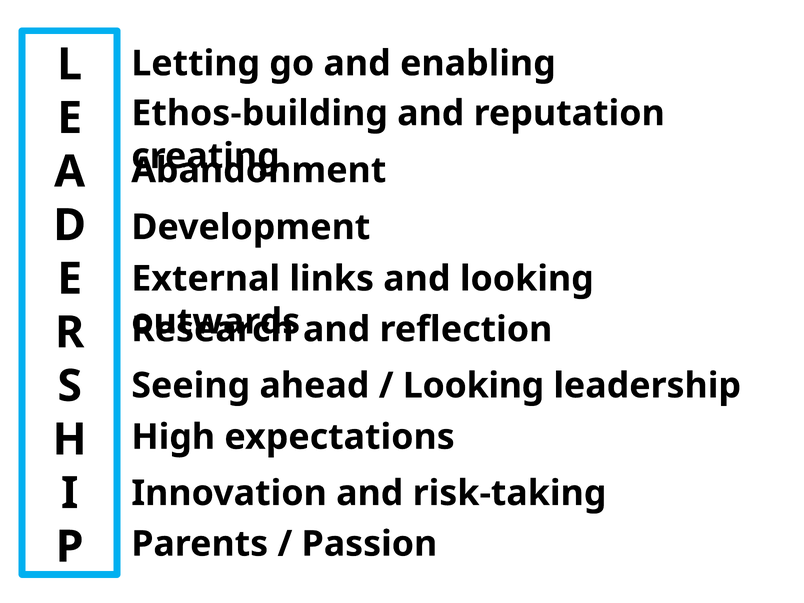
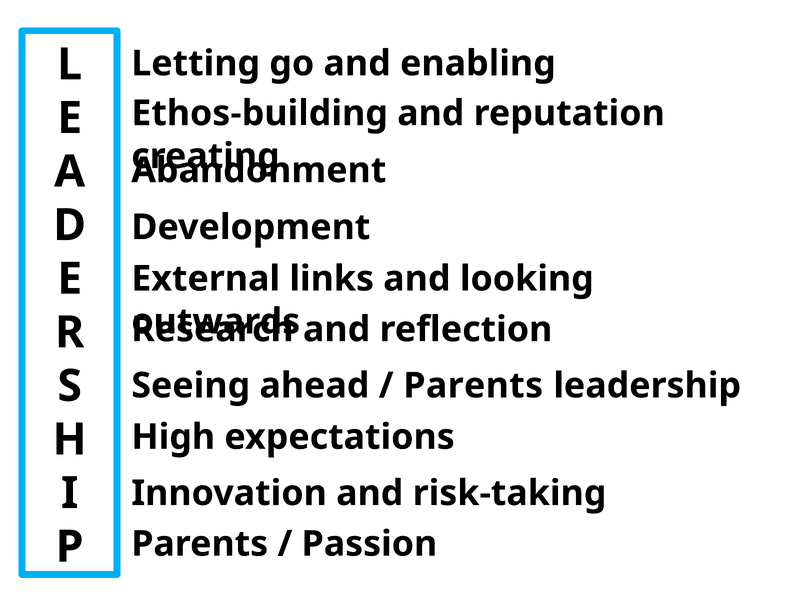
Looking at (474, 386): Looking -> Parents
